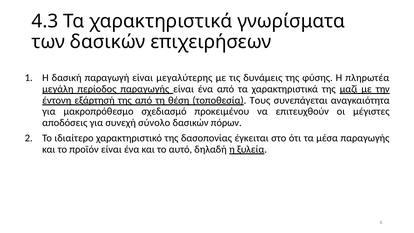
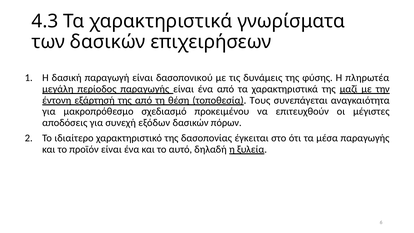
μεγαλύτερης: μεγαλύτερης -> δασοπονικού
σύνολο: σύνολο -> εξόδων
